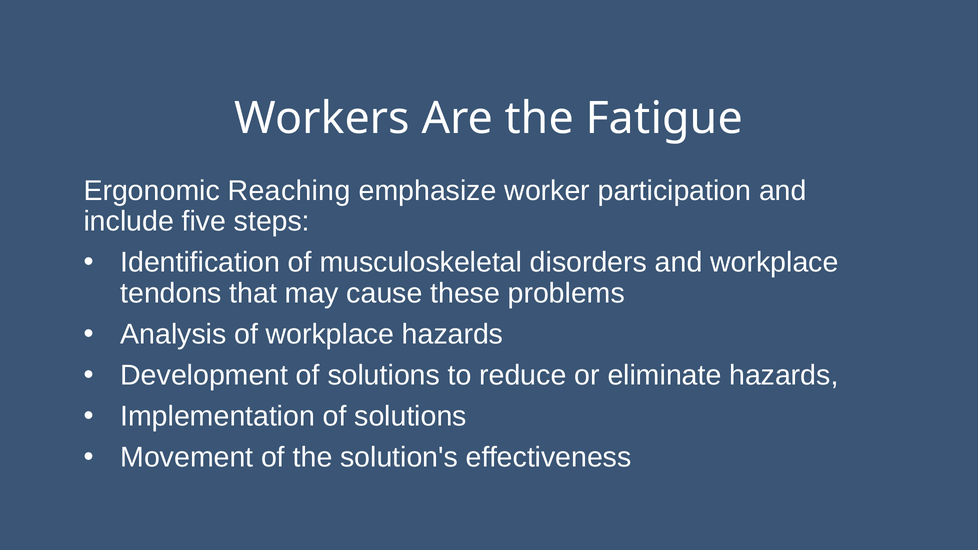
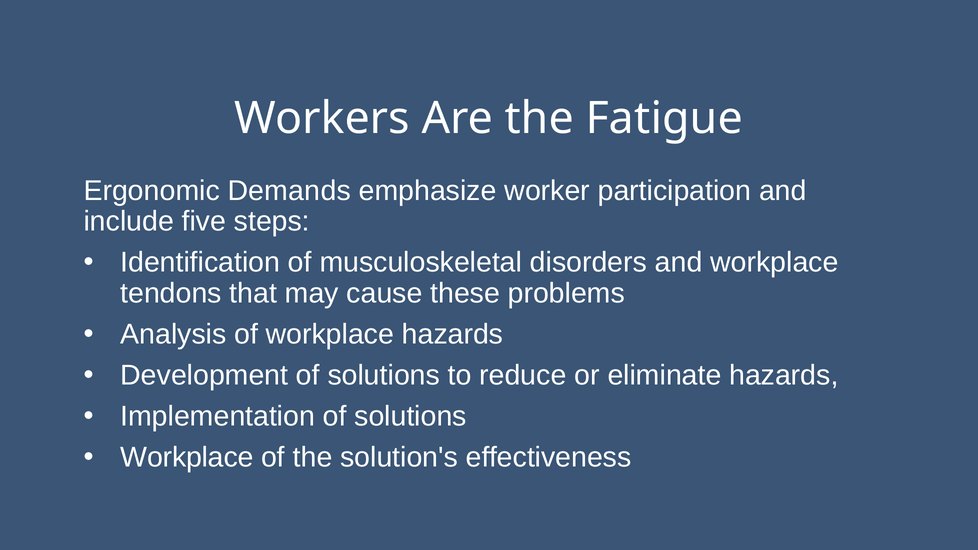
Reaching: Reaching -> Demands
Movement at (187, 457): Movement -> Workplace
